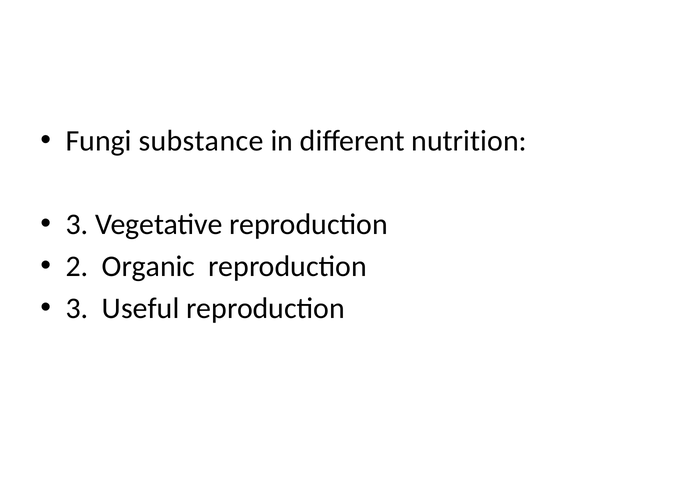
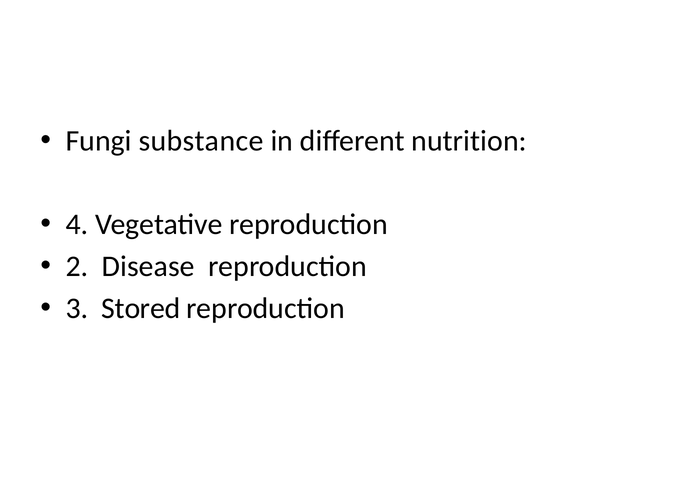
3 at (77, 225): 3 -> 4
Organic: Organic -> Disease
Useful: Useful -> Stored
